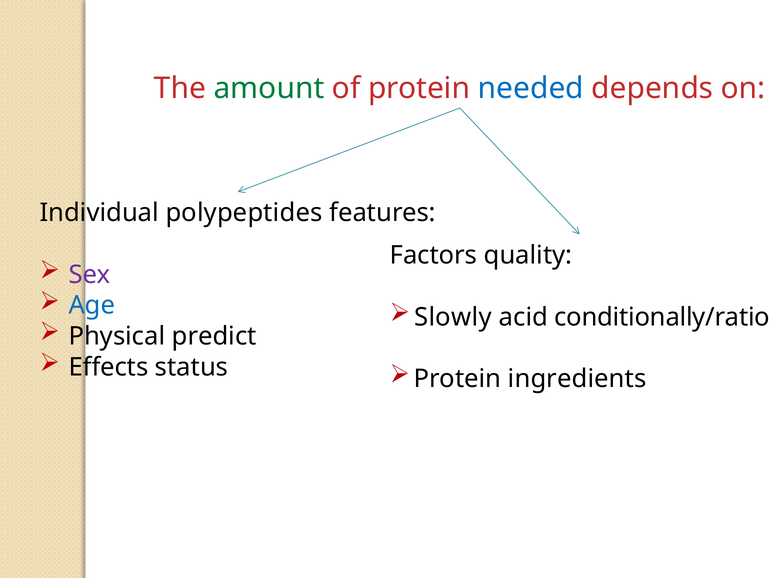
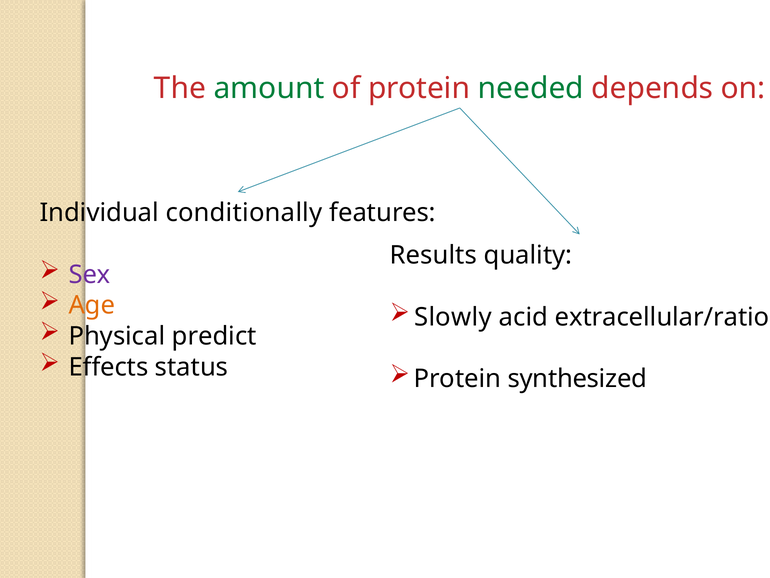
needed colour: blue -> green
polypeptides: polypeptides -> conditionally
Factors: Factors -> Results
Age colour: blue -> orange
conditionally/ratio: conditionally/ratio -> extracellular/ratio
ingredients: ingredients -> synthesized
